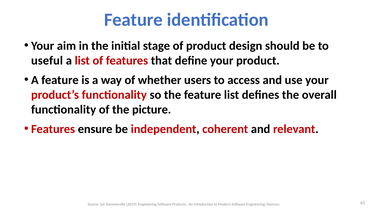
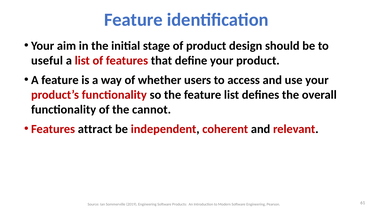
picture: picture -> cannot
ensure: ensure -> attract
